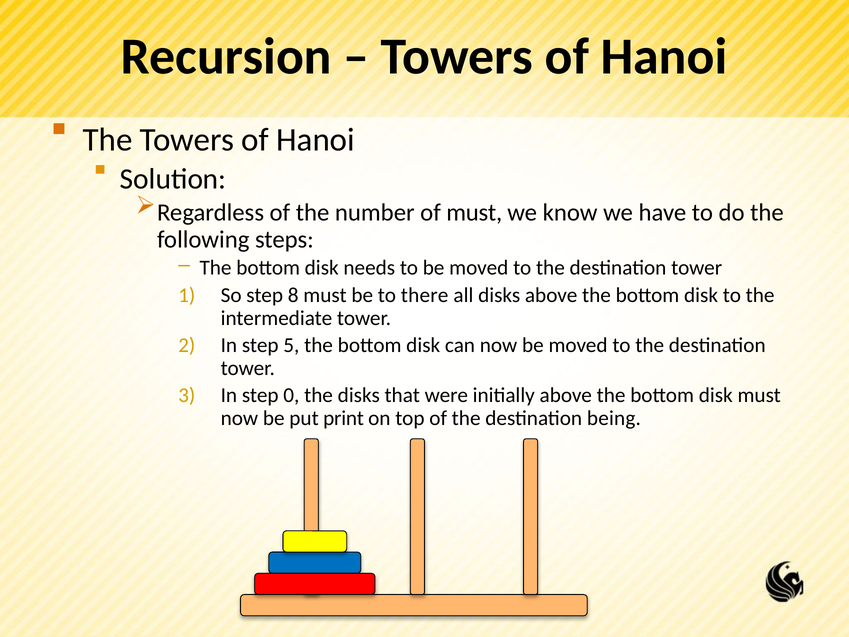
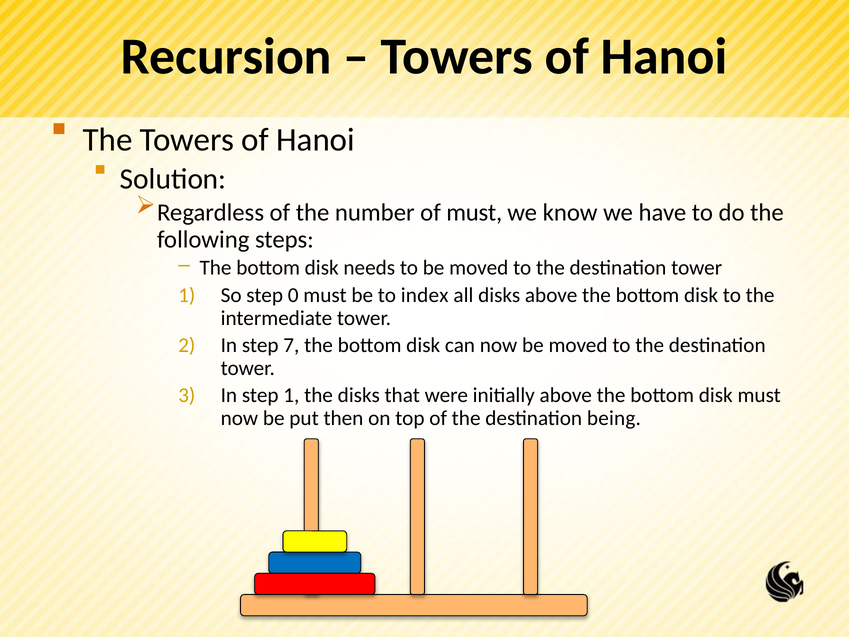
8: 8 -> 0
there: there -> index
5: 5 -> 7
step 0: 0 -> 1
print: print -> then
